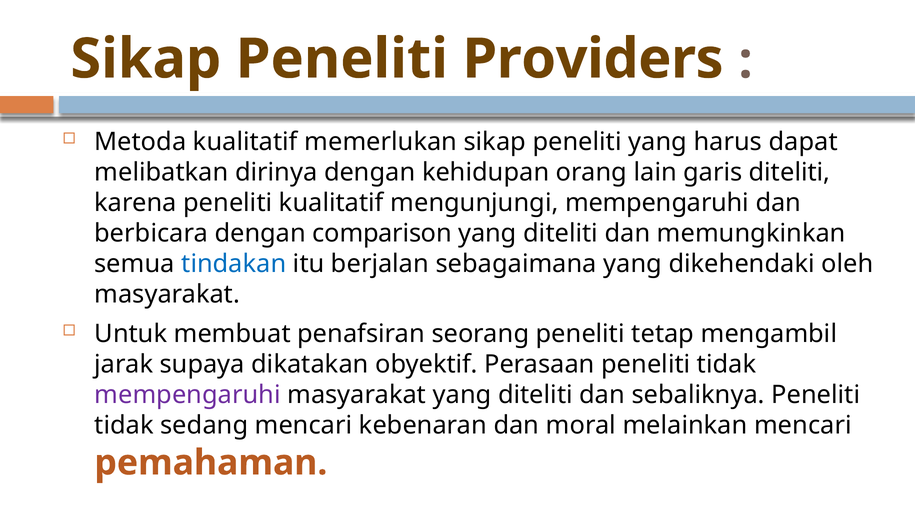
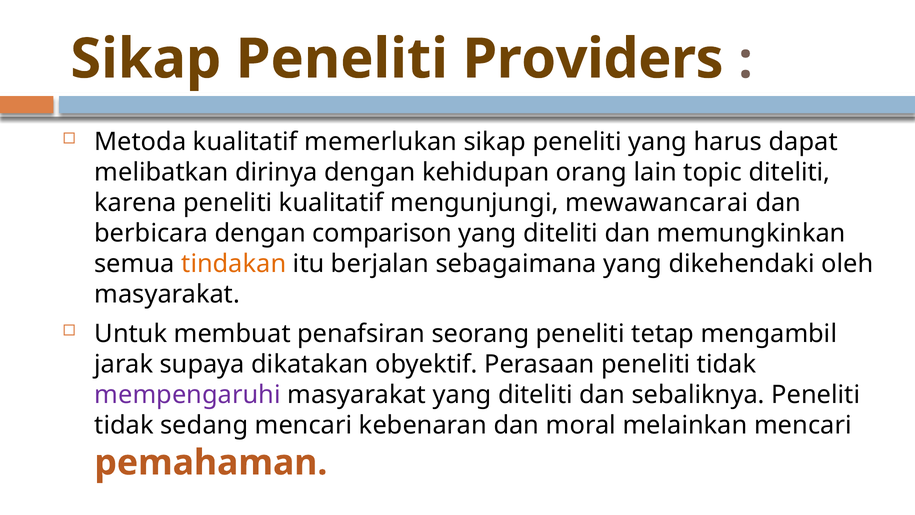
garis: garis -> topic
mengunjungi mempengaruhi: mempengaruhi -> mewawancarai
tindakan colour: blue -> orange
